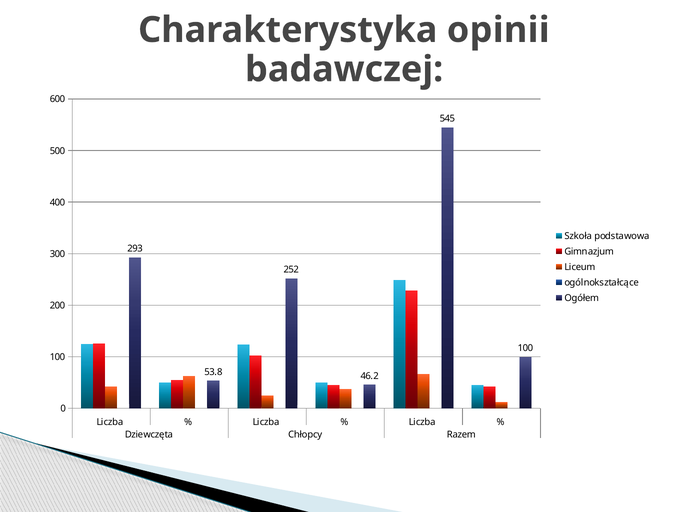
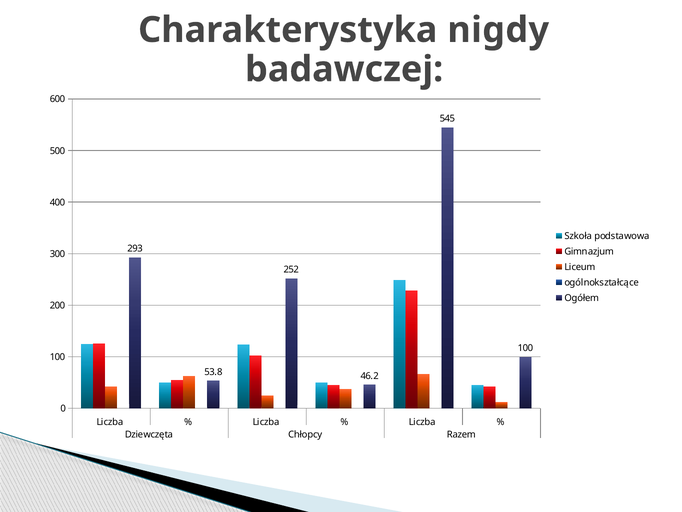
opinii: opinii -> nigdy
